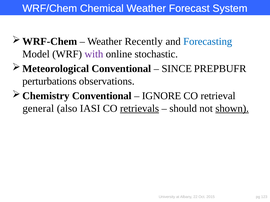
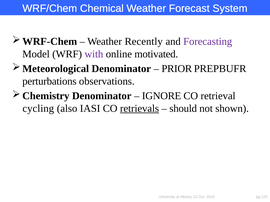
Forecasting colour: blue -> purple
stochastic: stochastic -> motivated
Conventional at (121, 69): Conventional -> Denominator
SINCE: SINCE -> PRIOR
Conventional at (102, 96): Conventional -> Denominator
general: general -> cycling
shown underline: present -> none
